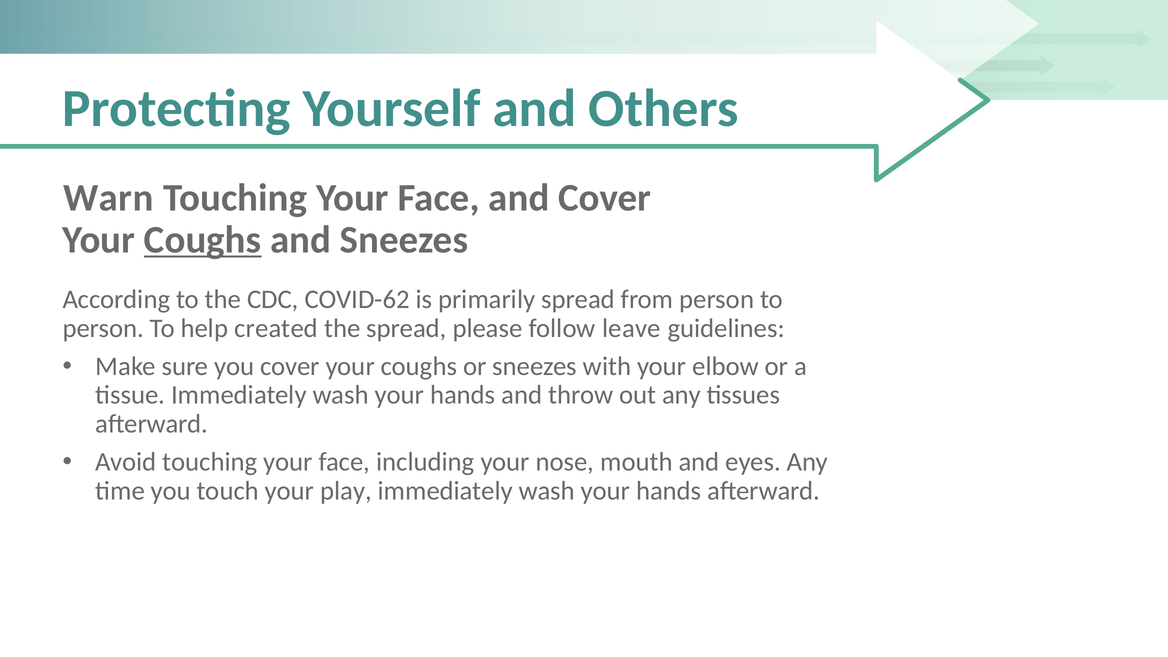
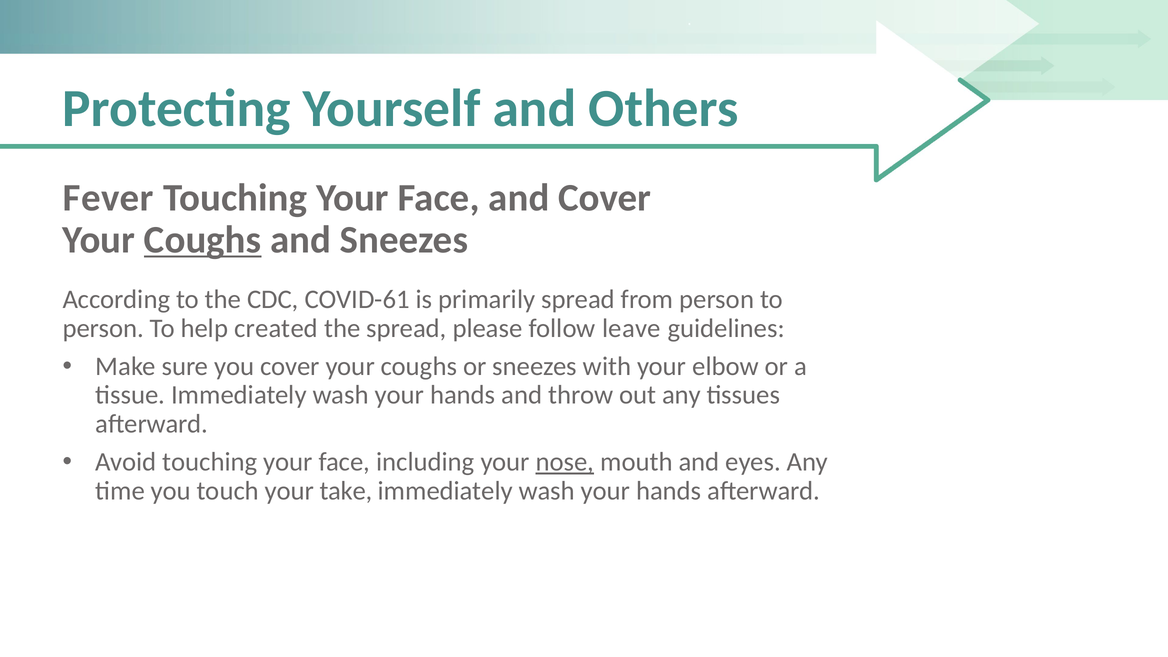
Warn: Warn -> Fever
COVID-62: COVID-62 -> COVID-61
nose underline: none -> present
play: play -> take
